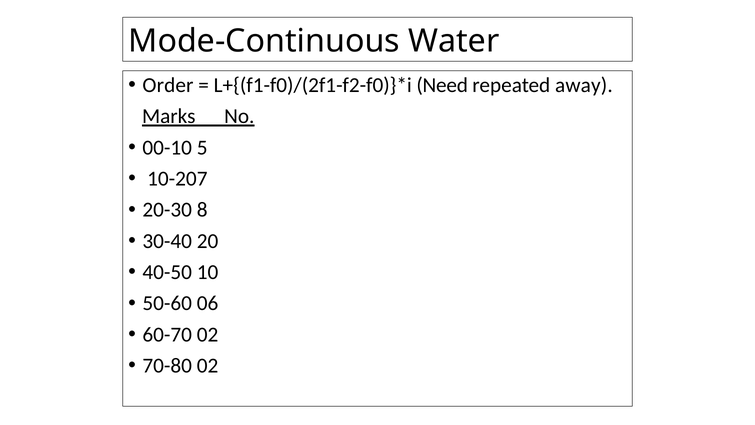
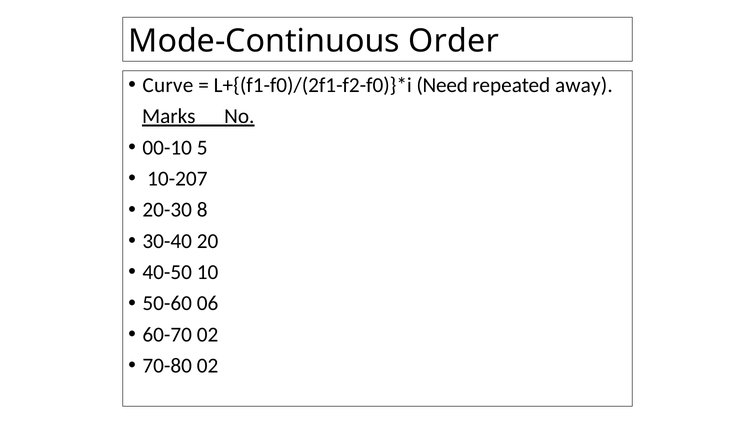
Water: Water -> Order
Order: Order -> Curve
